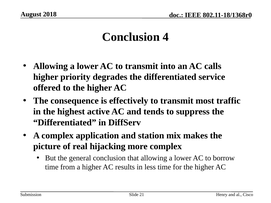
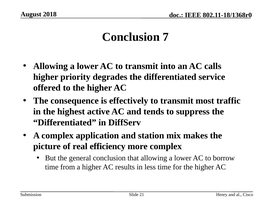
4: 4 -> 7
hijacking: hijacking -> efficiency
